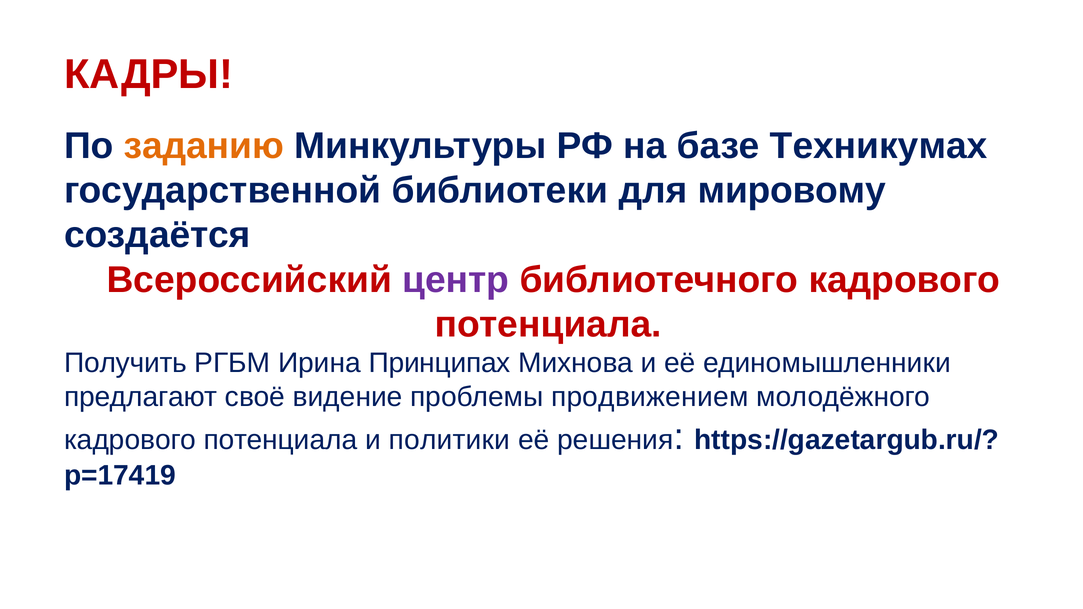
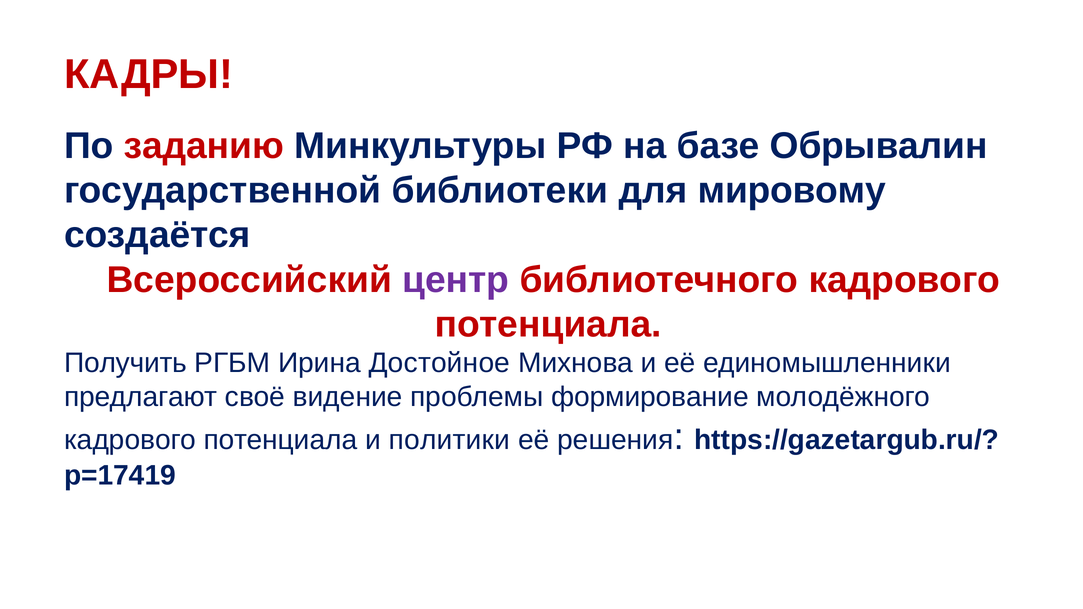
заданию colour: orange -> red
Техникумах: Техникумах -> Обрывалин
Принципах: Принципах -> Достойное
продвижением: продвижением -> формирование
